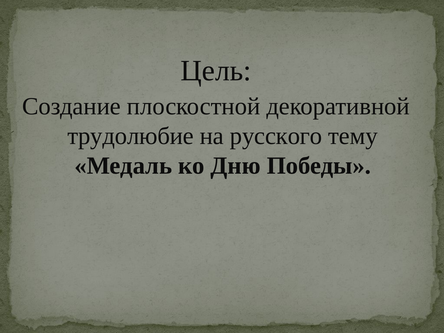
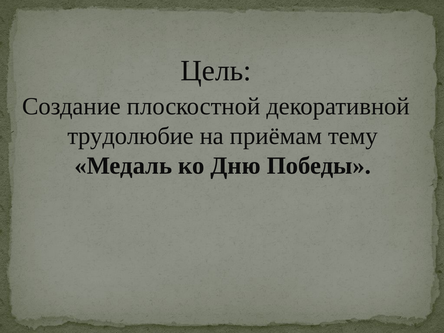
русского: русского -> приёмам
